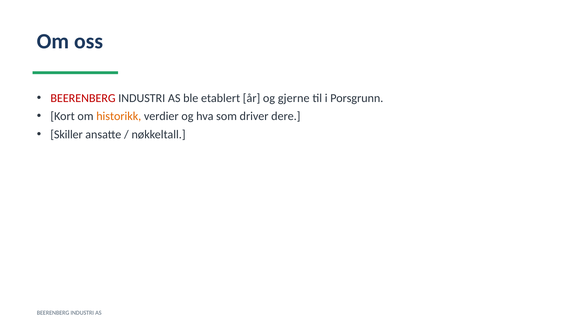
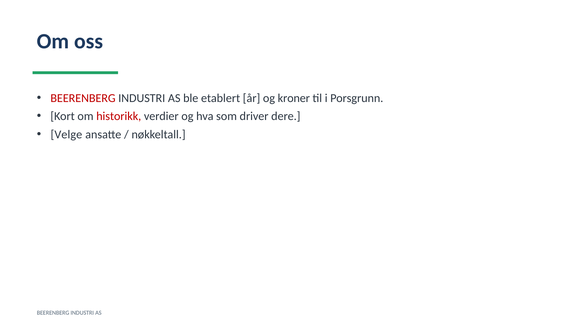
gjerne: gjerne -> kroner
historikk colour: orange -> red
Skiller: Skiller -> Velge
